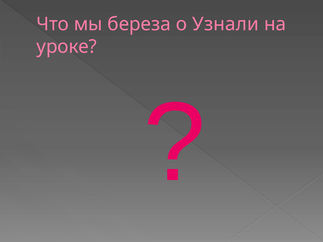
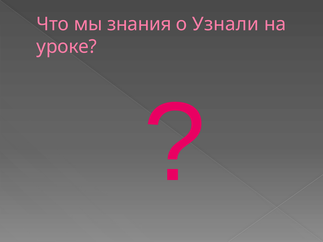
береза: береза -> знания
